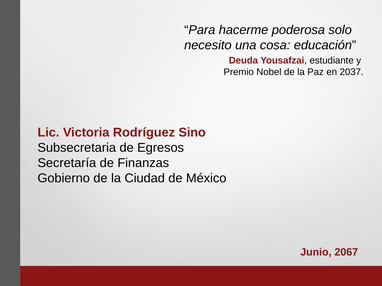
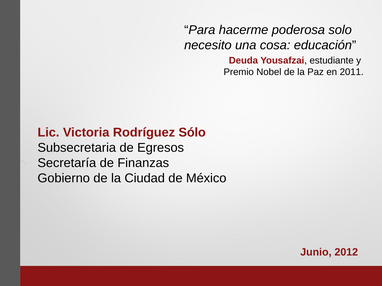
2037: 2037 -> 2011
Sino: Sino -> Sólo
2067: 2067 -> 2012
